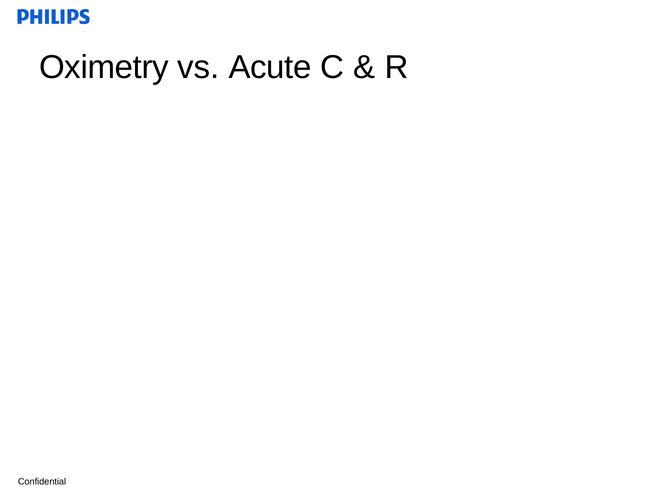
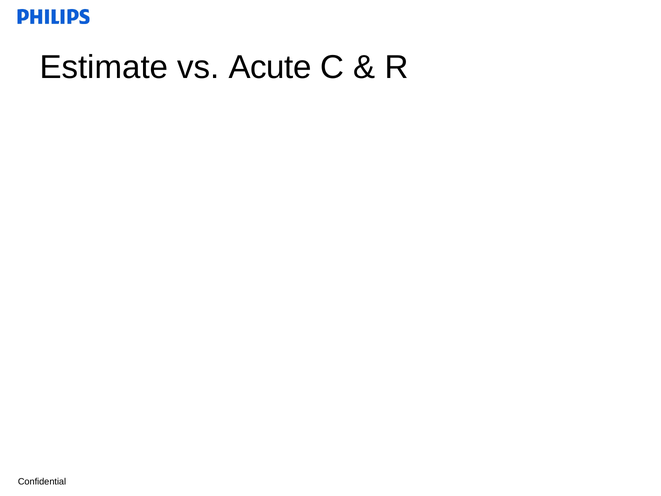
Oximetry: Oximetry -> Estimate
